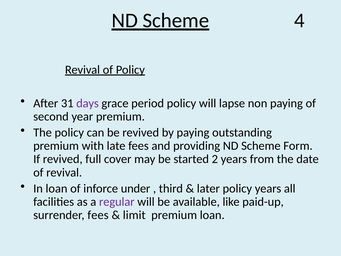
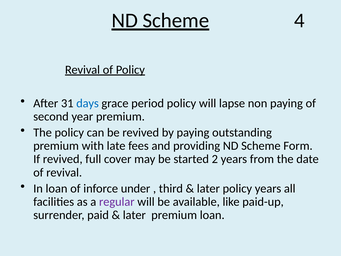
days colour: purple -> blue
surrender fees: fees -> paid
limit at (134, 215): limit -> later
